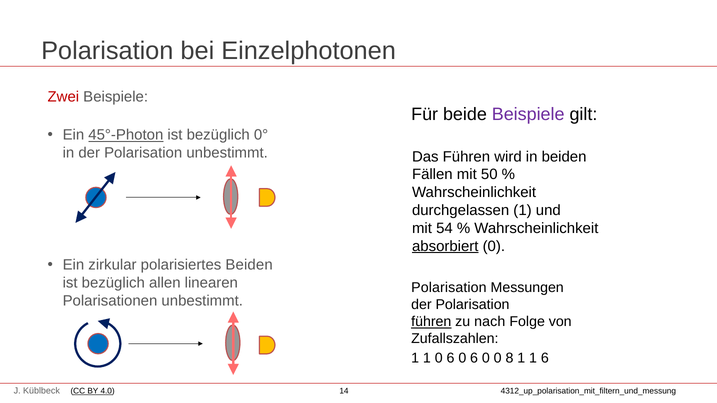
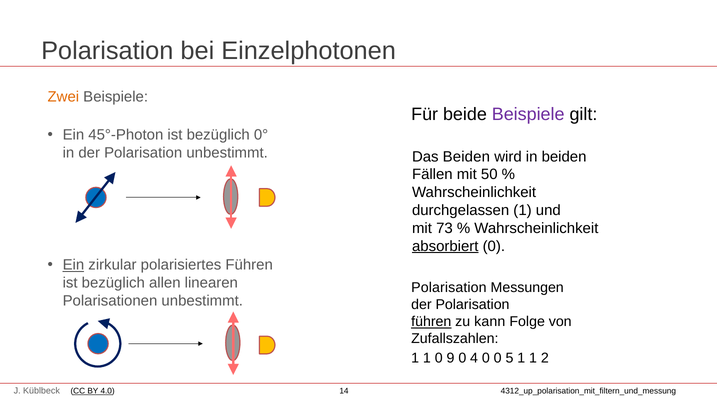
Zwei colour: red -> orange
45°-Photon underline: present -> none
Das Führen: Führen -> Beiden
54: 54 -> 73
Ein at (73, 265) underline: none -> present
polarisiertes Beiden: Beiden -> Führen
nach: nach -> kann
1 0 6: 6 -> 9
6 at (474, 358): 6 -> 4
8: 8 -> 5
1 6: 6 -> 2
